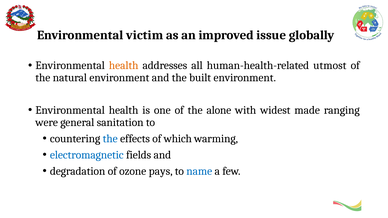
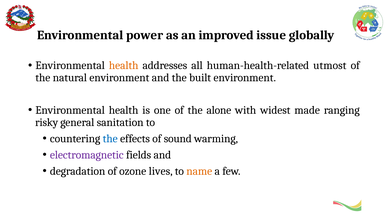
victim: victim -> power
were: were -> risky
which: which -> sound
electromagnetic colour: blue -> purple
pays: pays -> lives
name colour: blue -> orange
